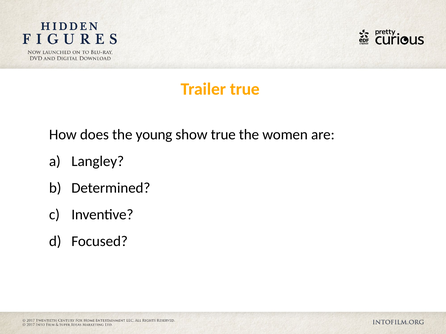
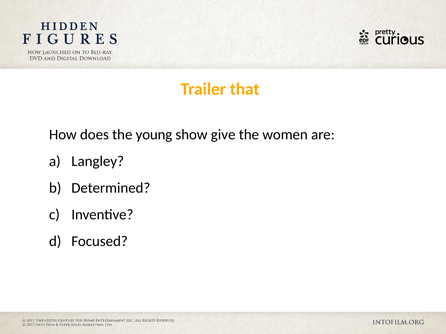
Trailer true: true -> that
show true: true -> give
